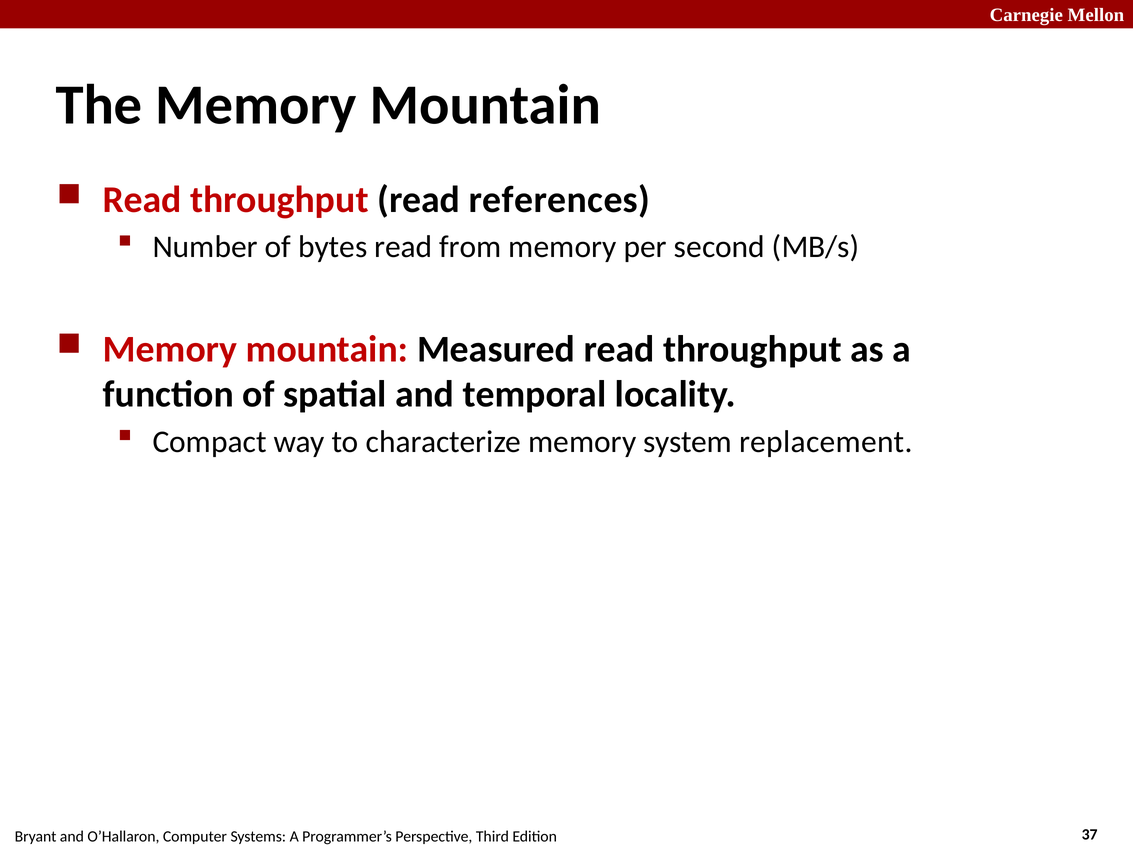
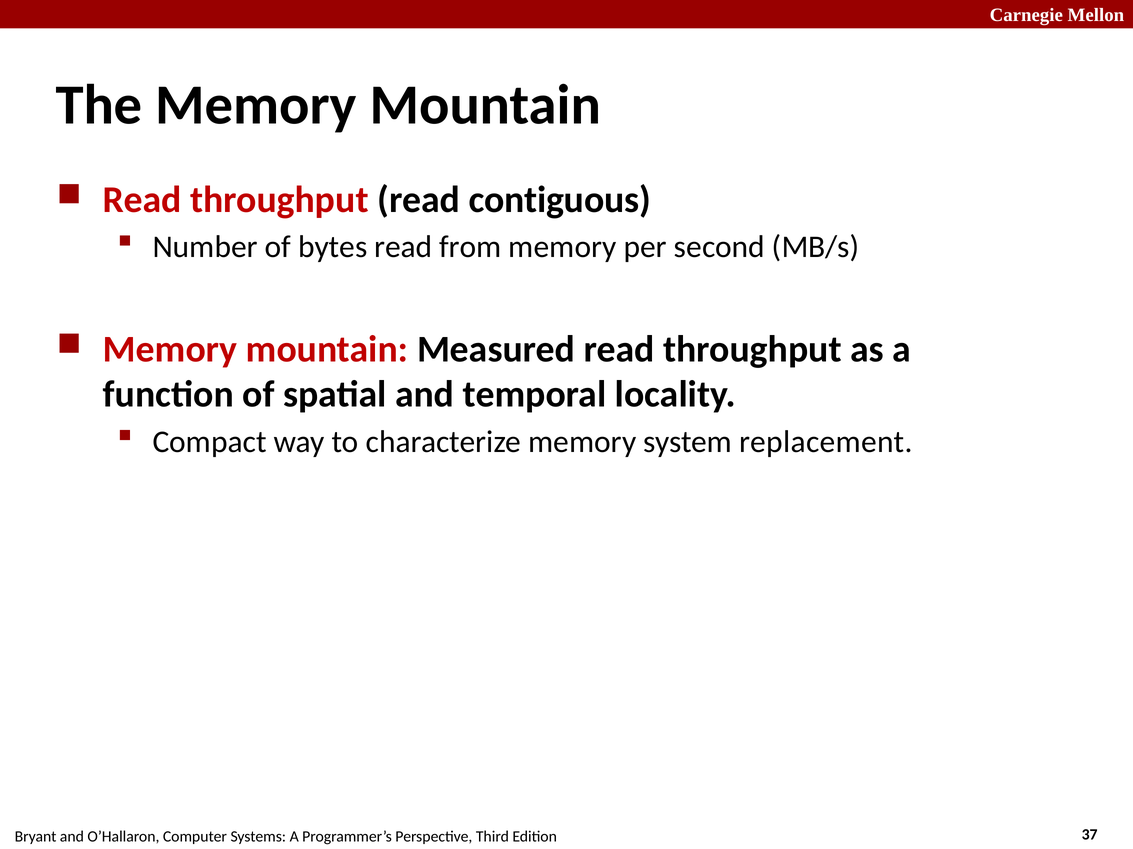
references: references -> contiguous
